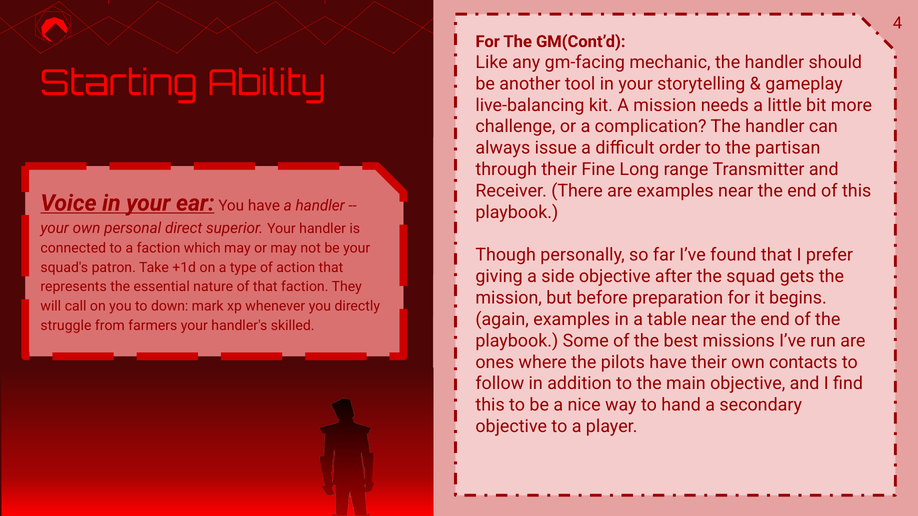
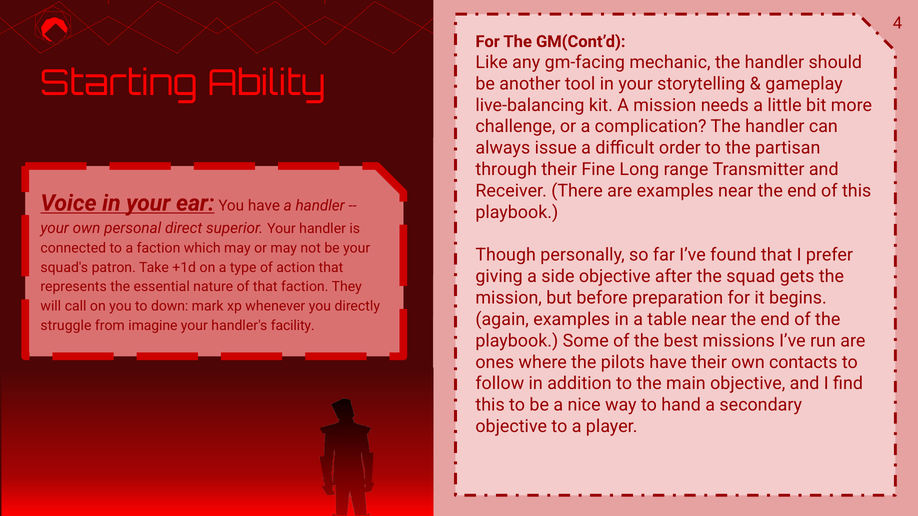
farmers: farmers -> imagine
skilled: skilled -> facility
